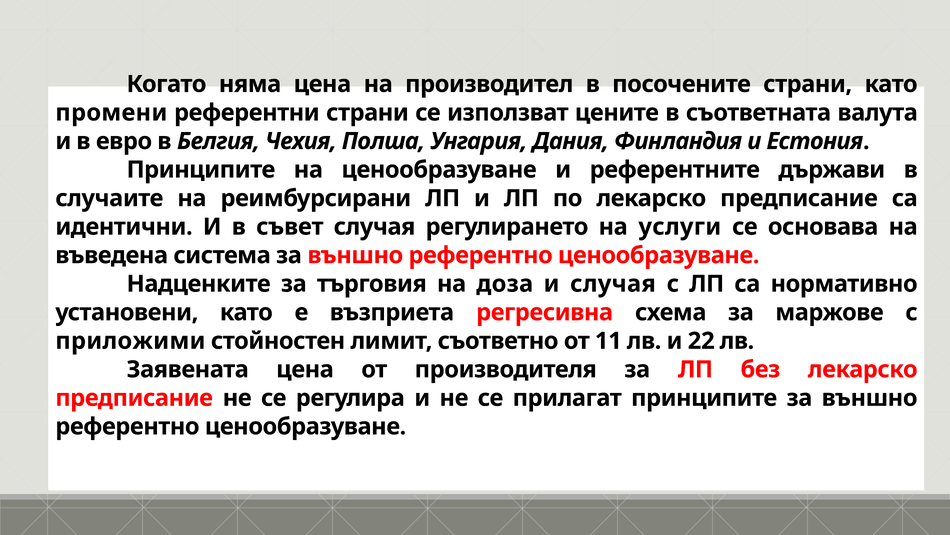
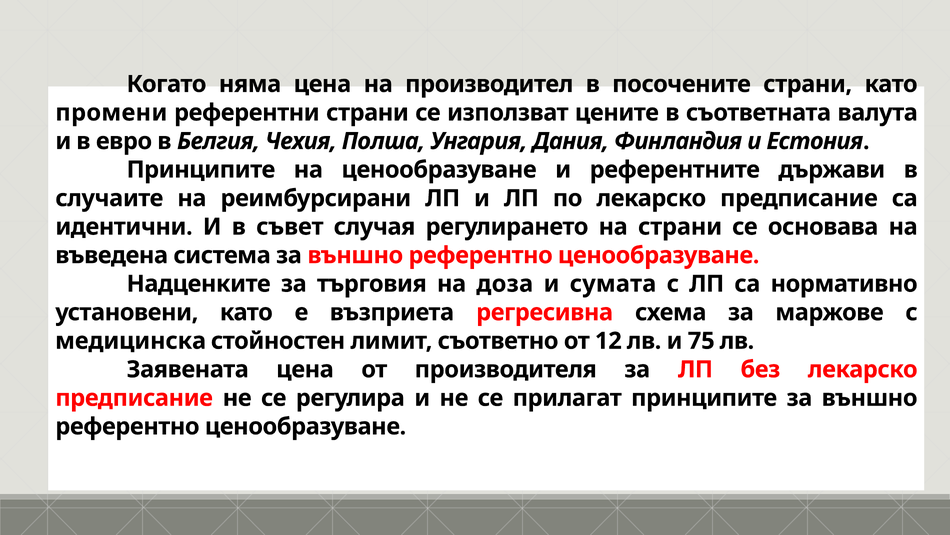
на услуги: услуги -> страни
и случая: случая -> сумата
приложими: приложими -> медицинска
11: 11 -> 12
22: 22 -> 75
